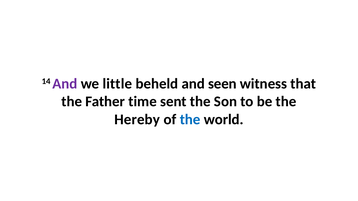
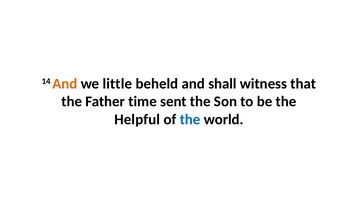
And at (65, 84) colour: purple -> orange
seen: seen -> shall
Hereby: Hereby -> Helpful
